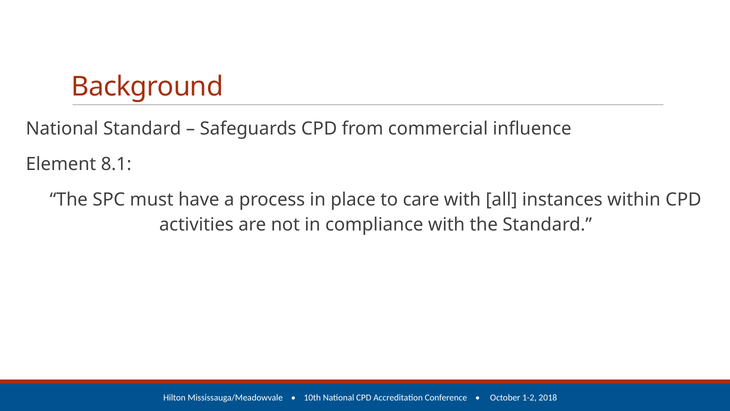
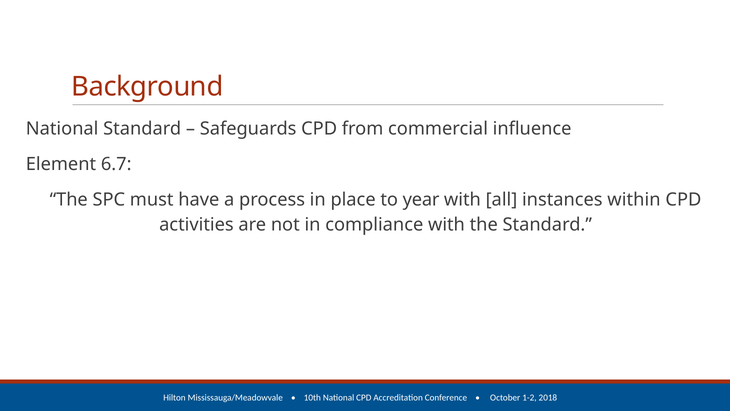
8.1: 8.1 -> 6.7
care: care -> year
